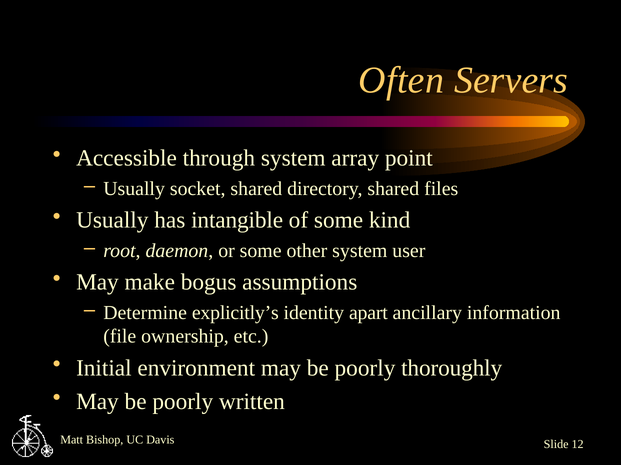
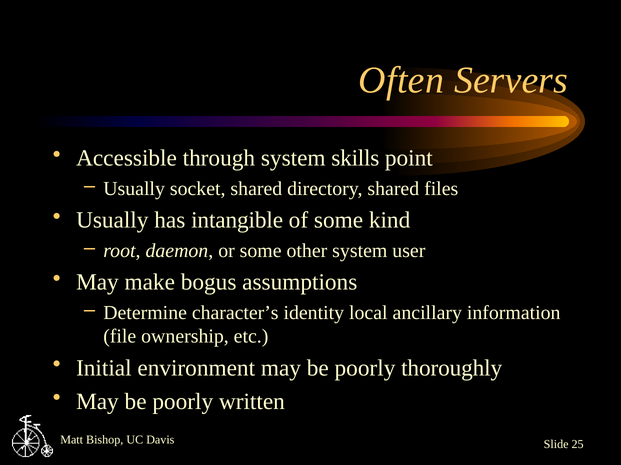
array: array -> skills
explicitly’s: explicitly’s -> character’s
apart: apart -> local
12: 12 -> 25
